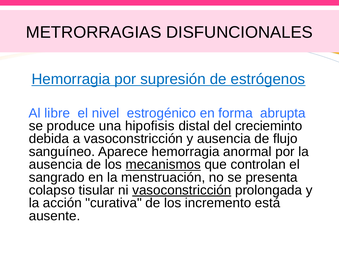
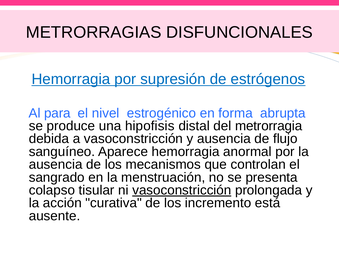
libre: libre -> para
crecieminto: crecieminto -> metrorragia
mecanismos underline: present -> none
